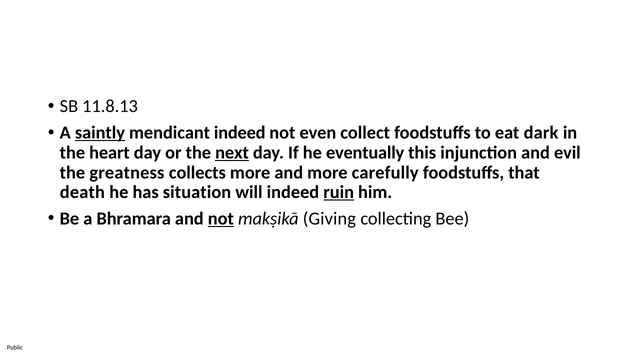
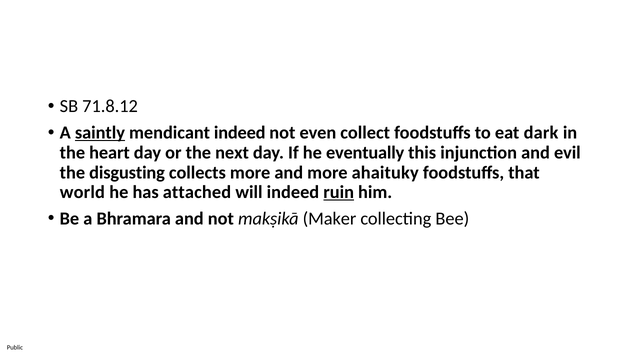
11.8.13: 11.8.13 -> 71.8.12
next underline: present -> none
greatness: greatness -> disgusting
carefully: carefully -> ahaituky
death: death -> world
situation: situation -> attached
not at (221, 219) underline: present -> none
Giving: Giving -> Maker
